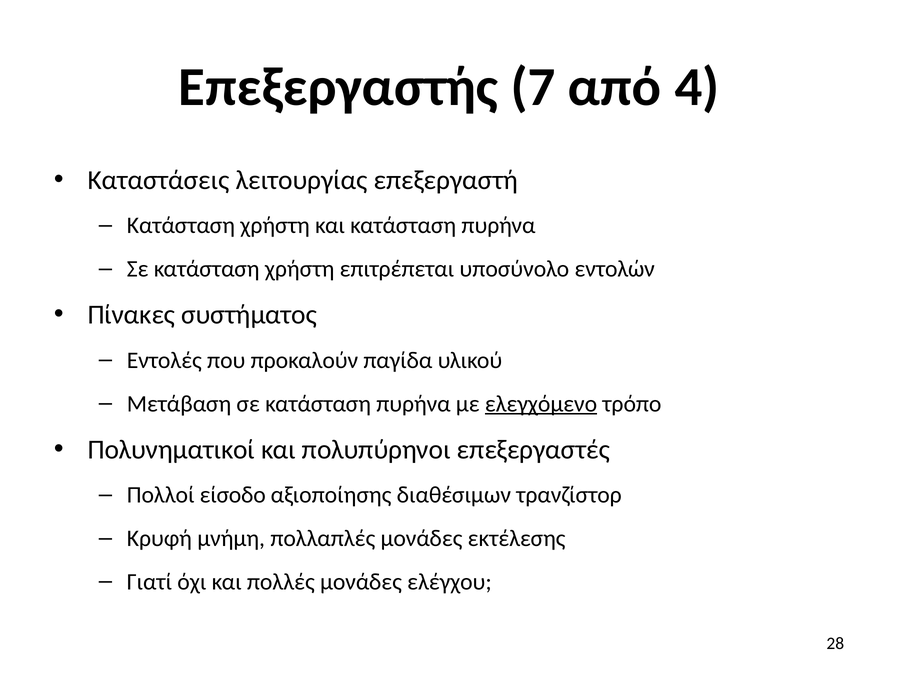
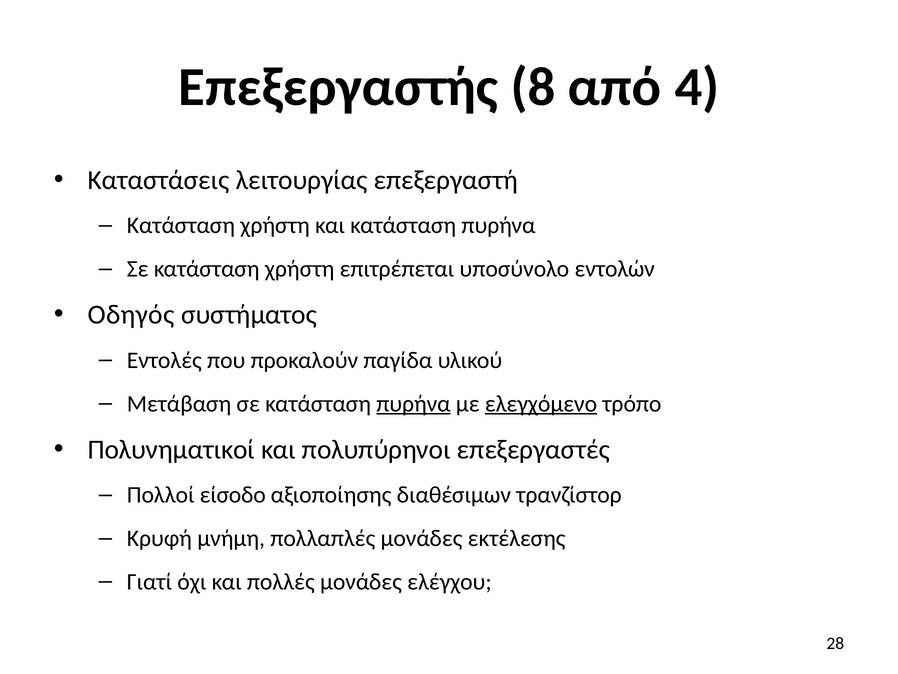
7: 7 -> 8
Πίνακες: Πίνακες -> Οδηγός
πυρήνα at (413, 403) underline: none -> present
